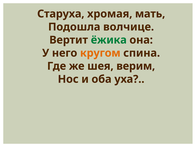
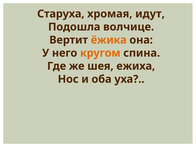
мать: мать -> идут
ёжика colour: green -> orange
верим: верим -> ежиха
